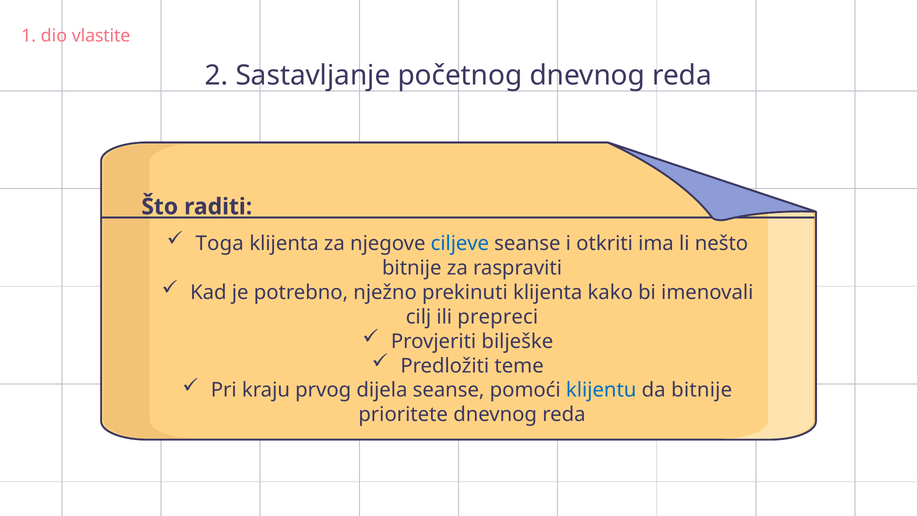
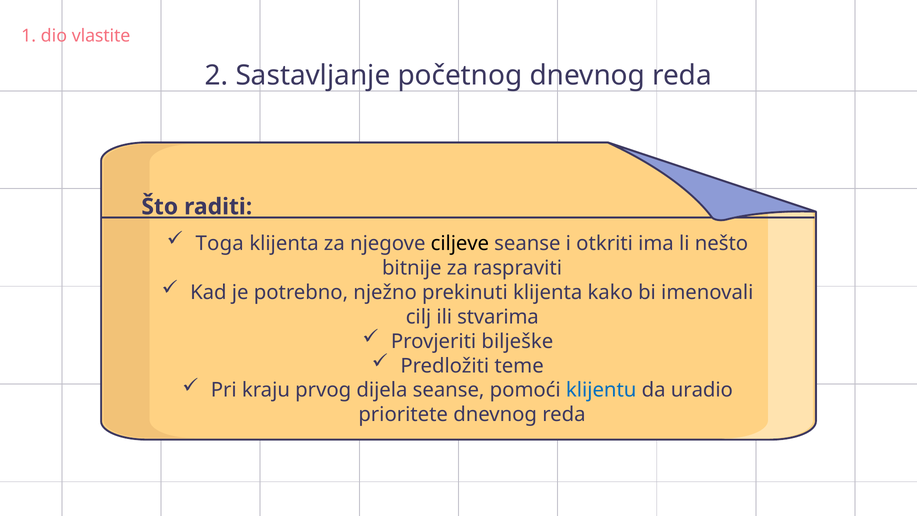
ciljeve colour: blue -> black
prepreci: prepreci -> stvarima
da bitnije: bitnije -> uradio
